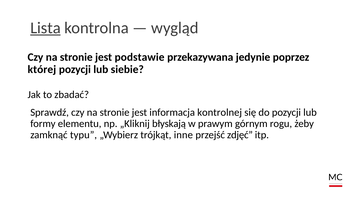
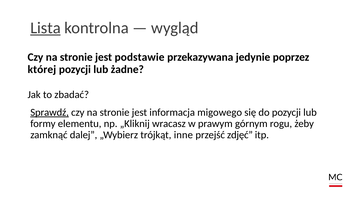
siebie: siebie -> żadne
Sprawdź underline: none -> present
kontrolnej: kontrolnej -> migowego
błyskają: błyskają -> wracasz
typu: typu -> dalej
